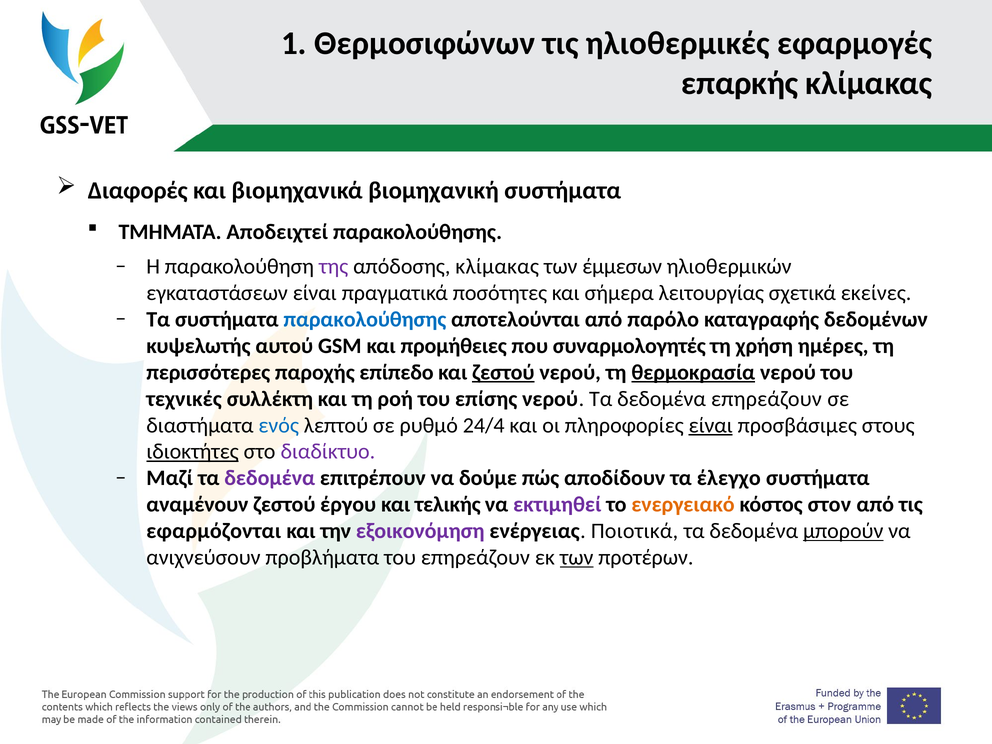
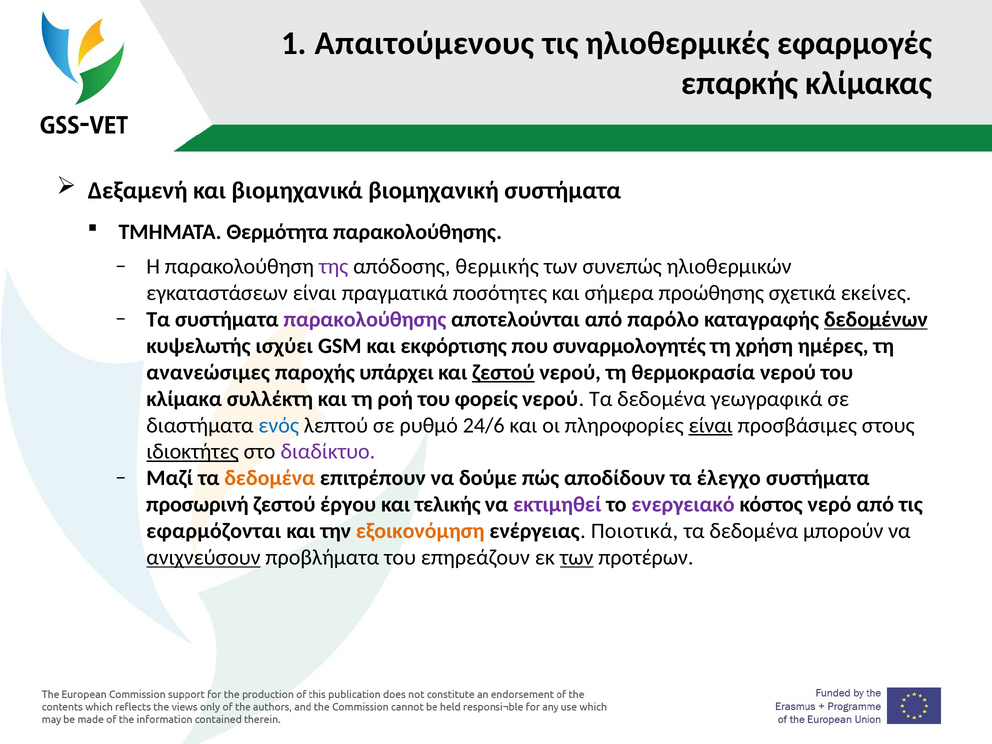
Θερμοσιφώνων: Θερμοσιφώνων -> Απαιτούμενους
Διαφορές: Διαφορές -> Δεξαμενή
Αποδειχτεί: Αποδειχτεί -> Θερμότητα
απόδοσης κλίμακας: κλίμακας -> θερμικής
έμμεσων: έμμεσων -> συνεπώς
λειτουργίας: λειτουργίας -> προώθησης
παρακολούθησης at (365, 320) colour: blue -> purple
δεδομένων underline: none -> present
αυτού: αυτού -> ισχύει
προμήθειες: προμήθειες -> εκφόρτισης
περισσότερες: περισσότερες -> ανανεώσιμες
επίπεδο: επίπεδο -> υπάρχει
θερμοκρασία underline: present -> none
τεχνικές: τεχνικές -> κλίμακα
επίσης: επίσης -> φορείς
δεδομένα επηρεάζουν: επηρεάζουν -> γεωγραφικά
24/4: 24/4 -> 24/6
δεδομένα at (270, 478) colour: purple -> orange
αναμένουν: αναμένουν -> προσωρινή
ενεργειακό colour: orange -> purple
στον: στον -> νερό
εξοικονόμηση colour: purple -> orange
μπορούν underline: present -> none
ανιχνεύσουν underline: none -> present
